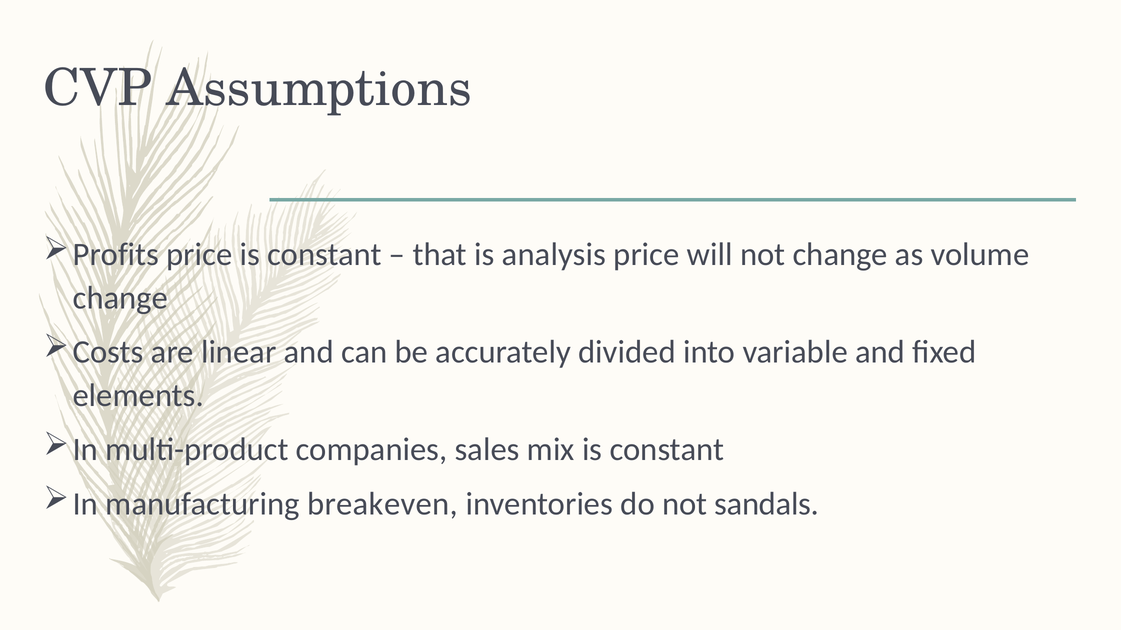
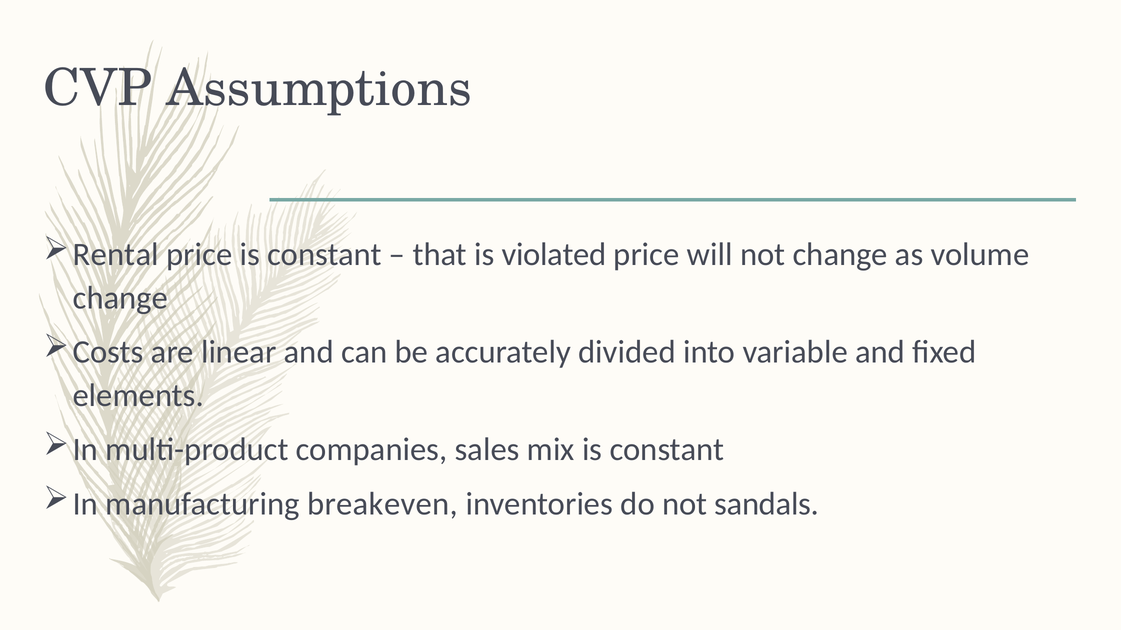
Profits: Profits -> Rental
analysis: analysis -> violated
